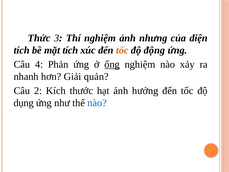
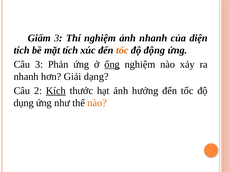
Thức: Thức -> Giấm
ảnh nhưng: nhưng -> nhanh
Câu 4: 4 -> 3
quản: quản -> dạng
Kích underline: none -> present
nào at (97, 103) colour: blue -> orange
